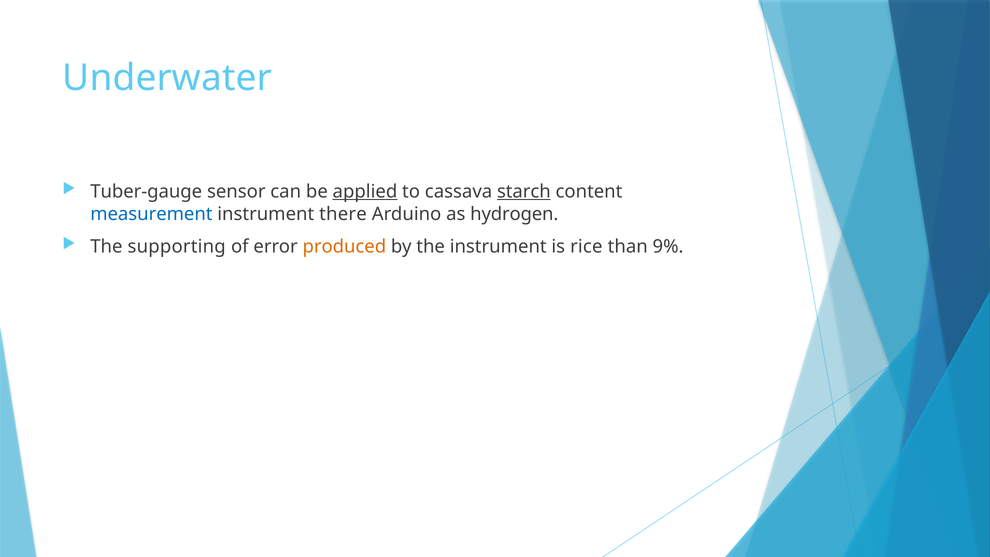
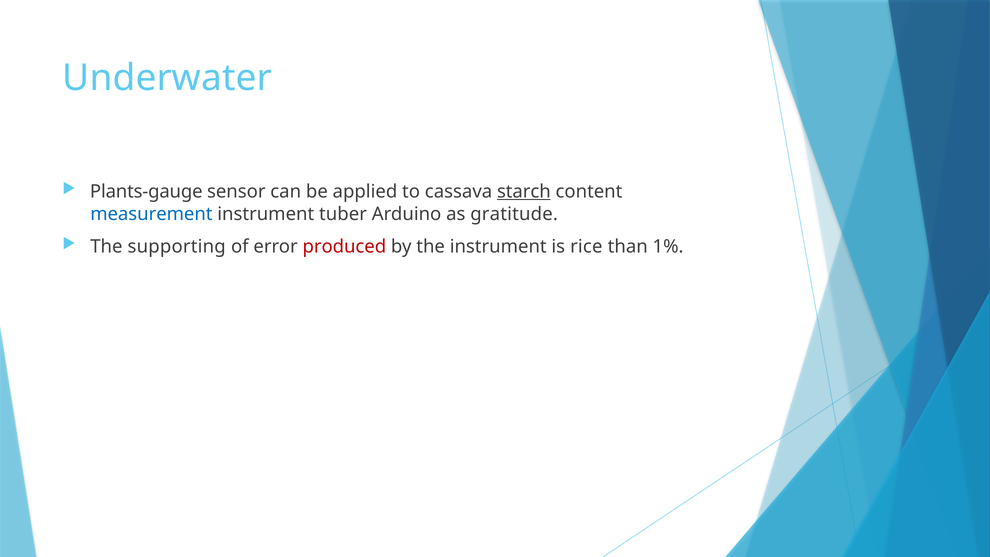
Tuber-gauge: Tuber-gauge -> Plants-gauge
applied underline: present -> none
there: there -> tuber
hydrogen: hydrogen -> gratitude
produced colour: orange -> red
9%: 9% -> 1%
